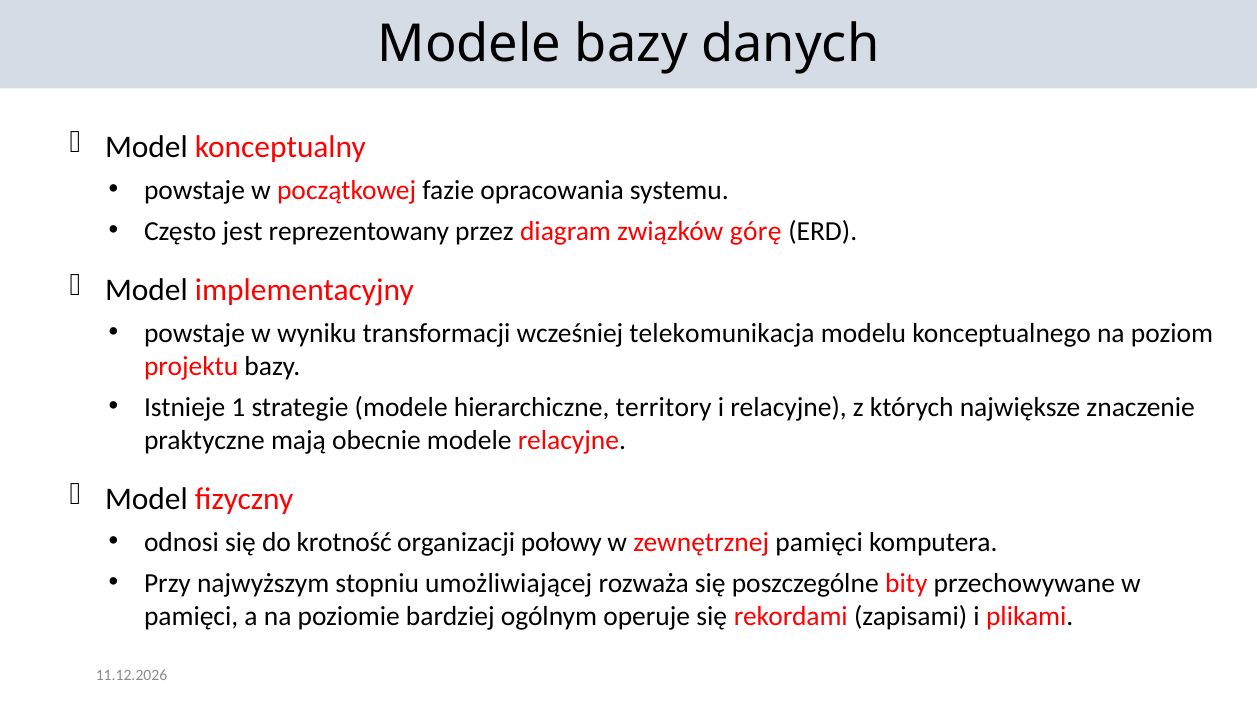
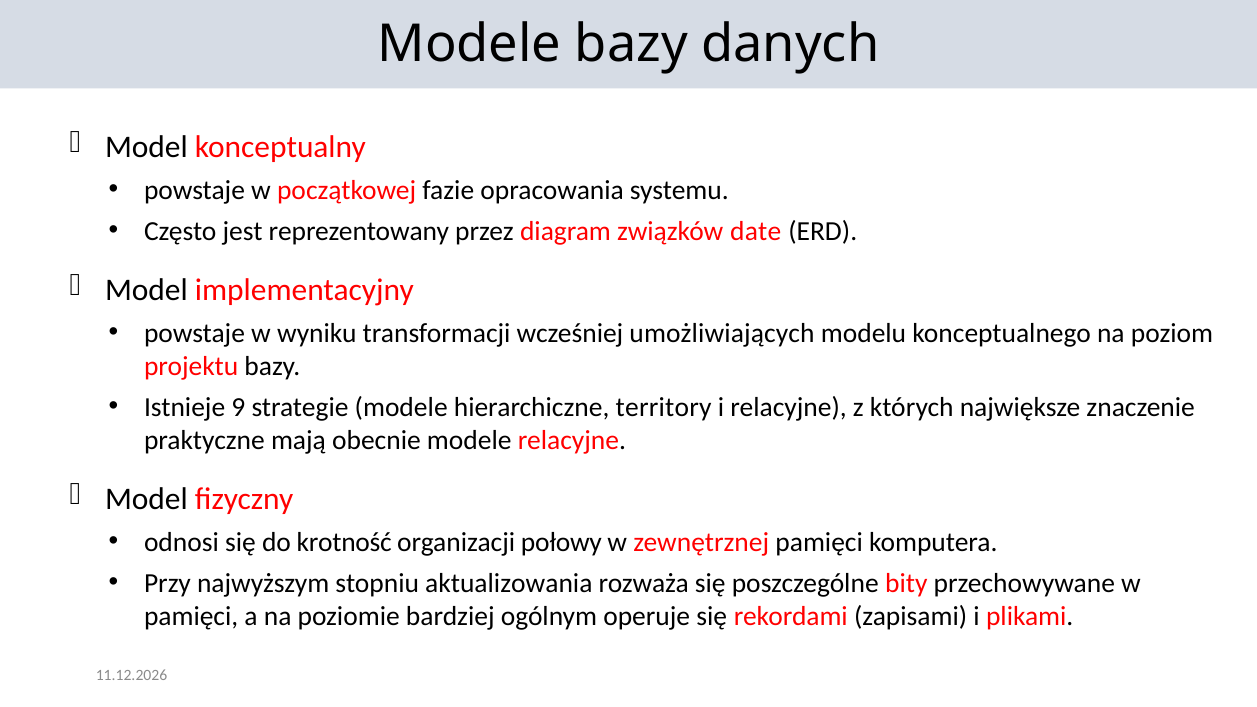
górę: górę -> date
telekomunikacja: telekomunikacja -> umożliwiających
1: 1 -> 9
umożliwiającej: umożliwiającej -> aktualizowania
